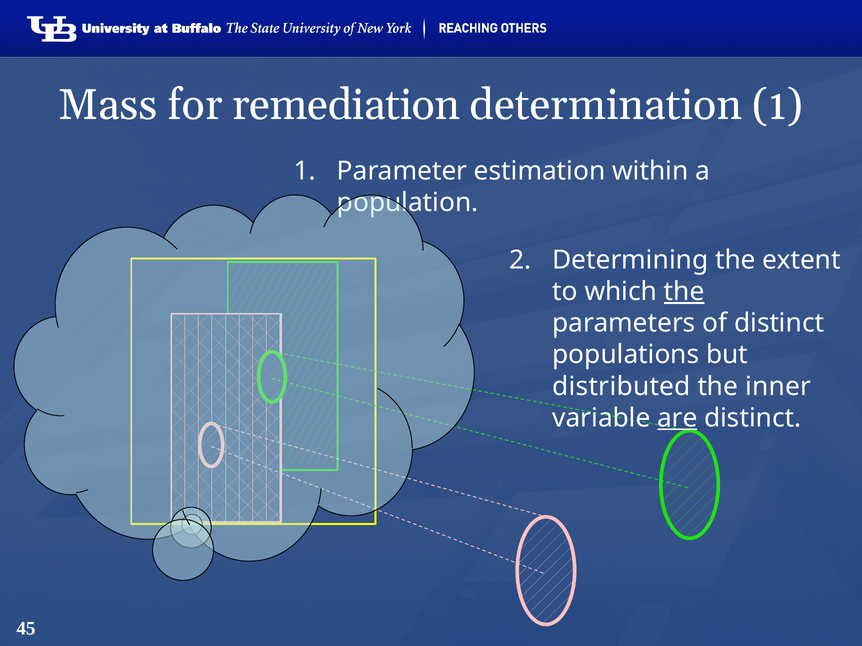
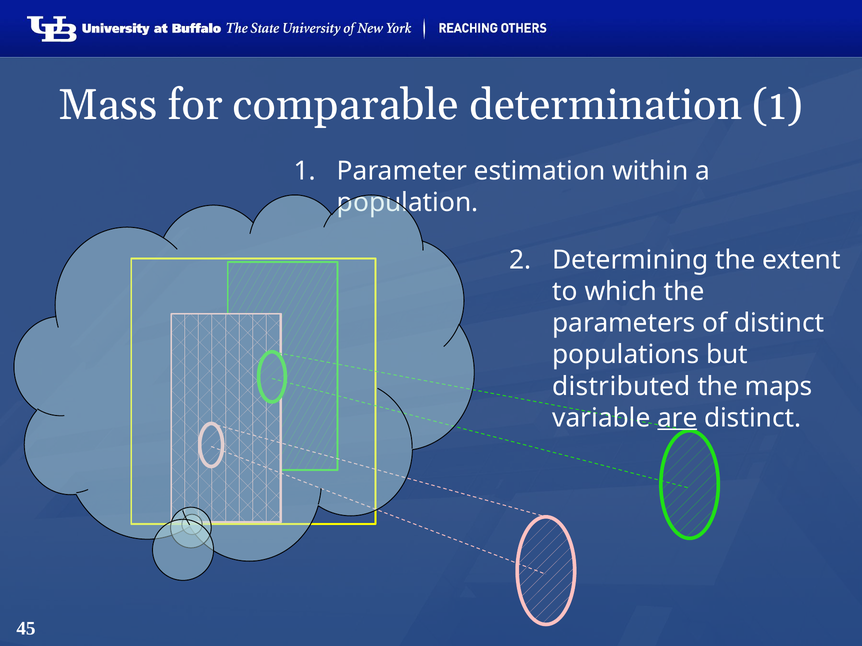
remediation: remediation -> comparable
the at (684, 292) underline: present -> none
inner: inner -> maps
